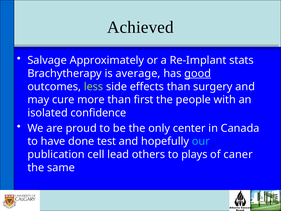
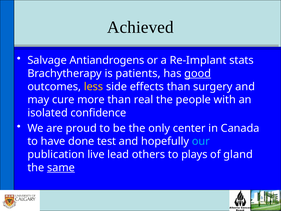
Approximately: Approximately -> Antiandrogens
average: average -> patients
less colour: light green -> yellow
first: first -> real
cell: cell -> live
caner: caner -> gland
same underline: none -> present
